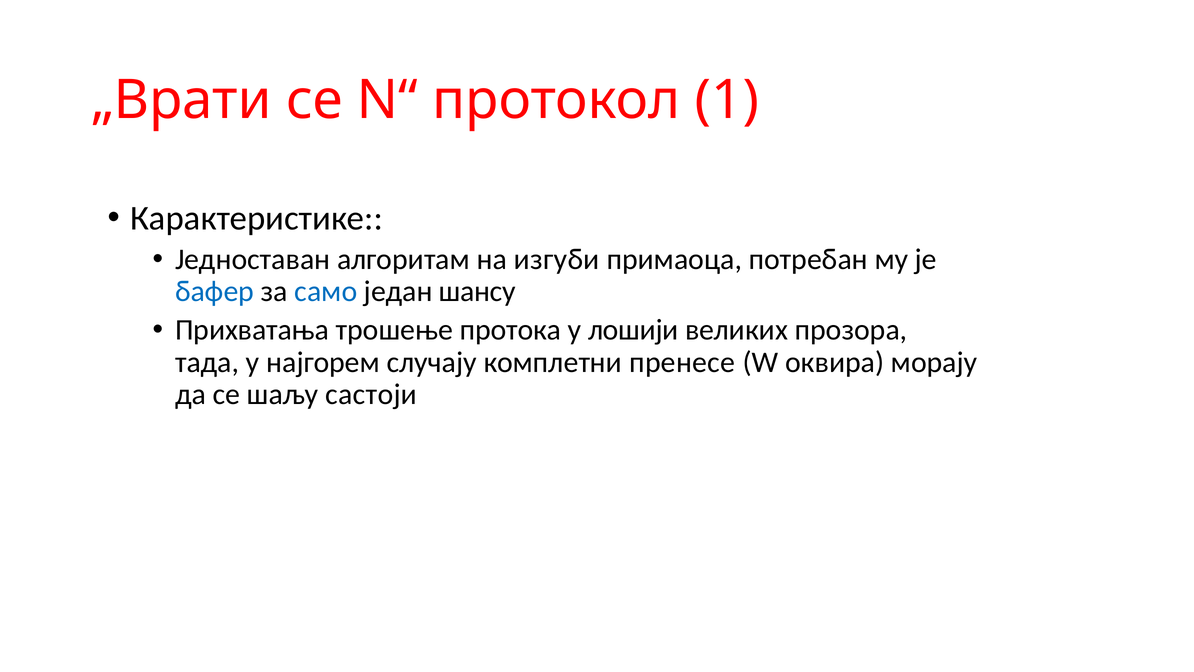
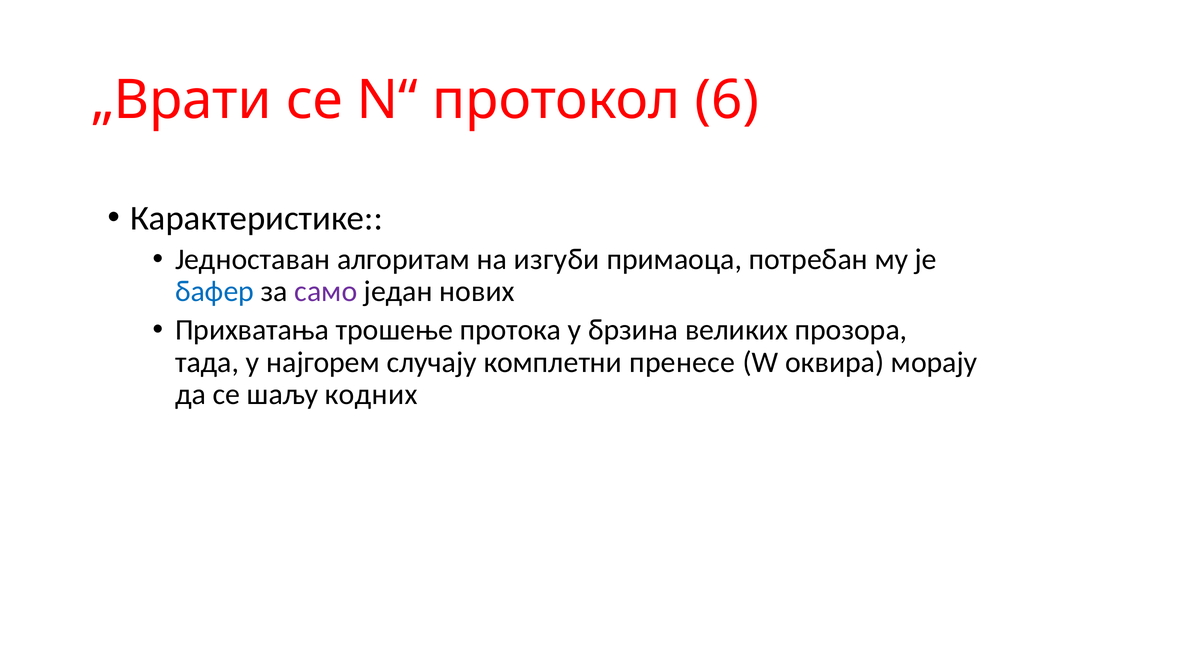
1: 1 -> 6
само colour: blue -> purple
шансу: шансу -> нових
лошији: лошији -> брзина
састоји: састоји -> кодних
